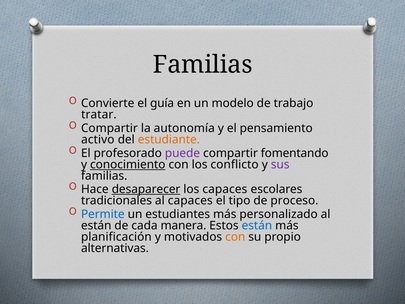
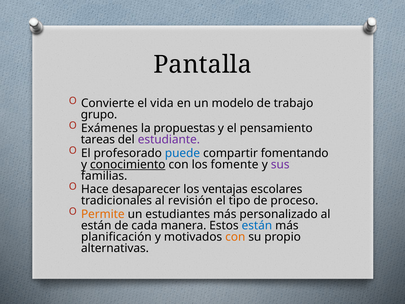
Familias at (203, 65): Familias -> Pantalla
guía: guía -> vida
tratar: tratar -> grupo
Compartir at (109, 128): Compartir -> Exámenes
autonomía: autonomía -> propuestas
activo: activo -> tareas
estudiante colour: orange -> purple
puede colour: purple -> blue
conflicto: conflicto -> fomente
desaparecer underline: present -> none
los capaces: capaces -> ventajas
al capaces: capaces -> revisión
Permite colour: blue -> orange
